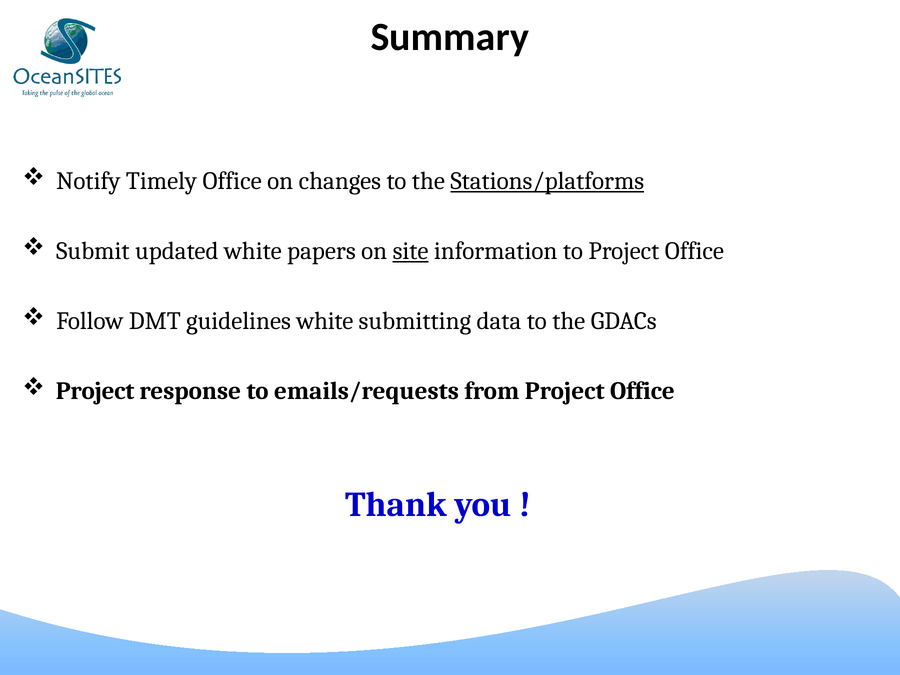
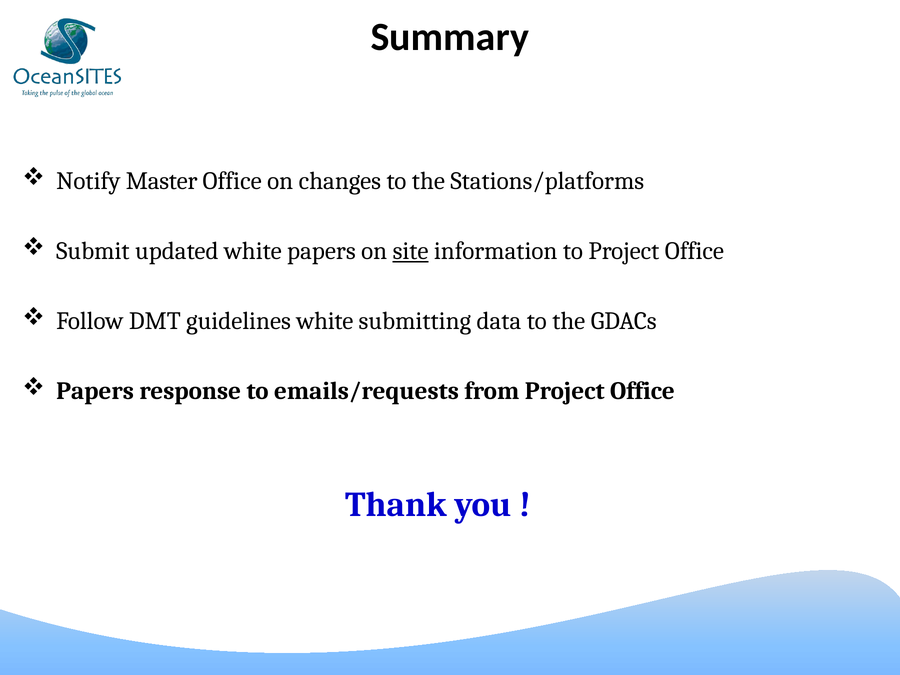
Timely: Timely -> Master
Stations/platforms underline: present -> none
Project at (95, 391): Project -> Papers
